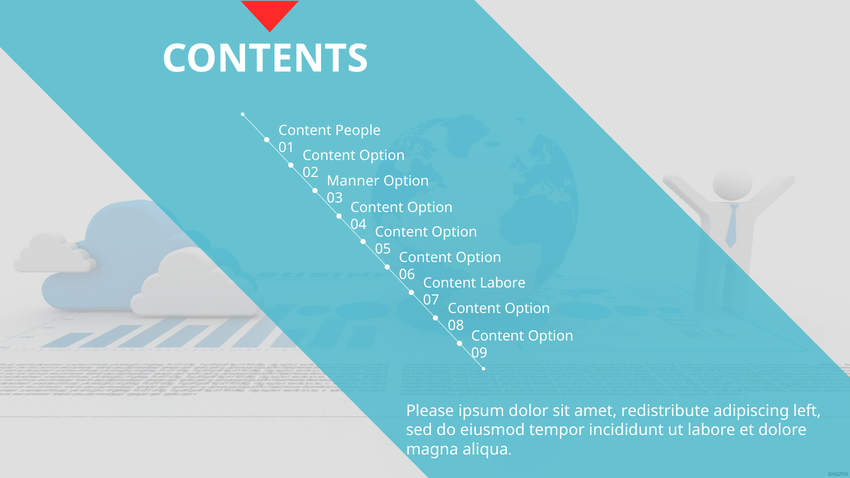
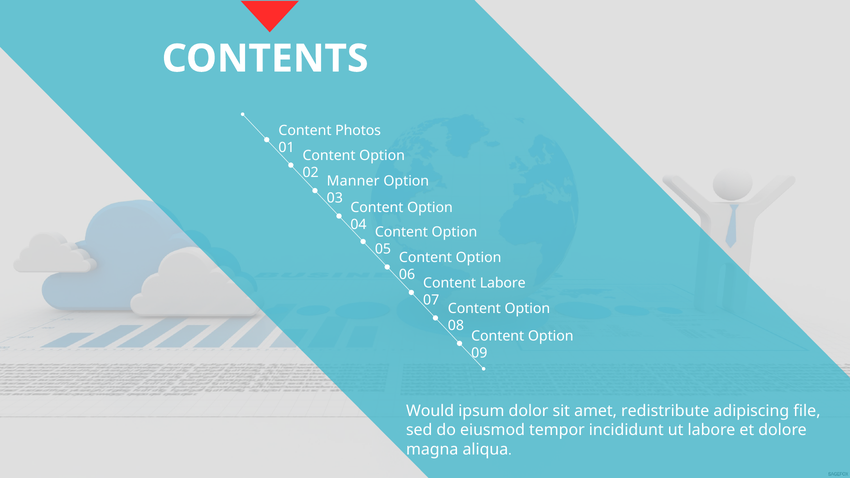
People: People -> Photos
Please: Please -> Would
left: left -> file
